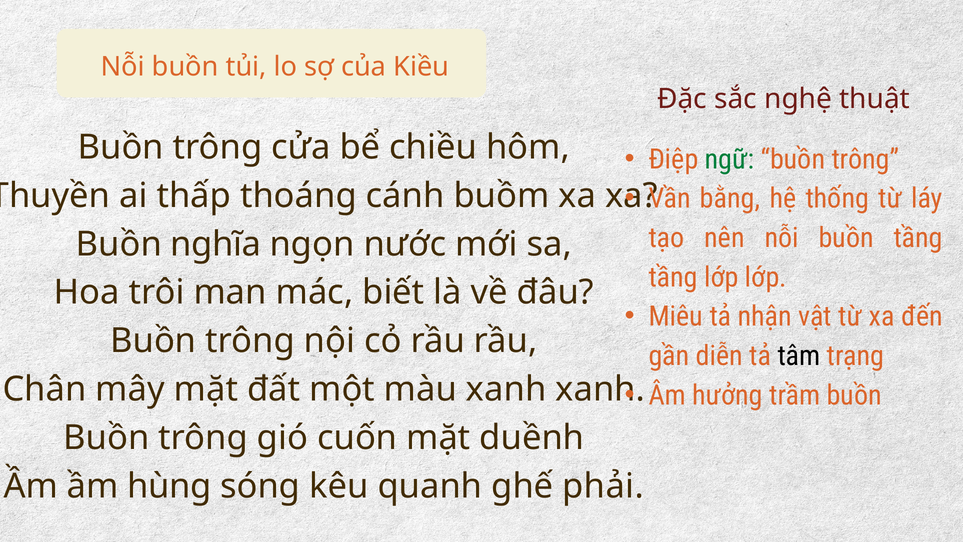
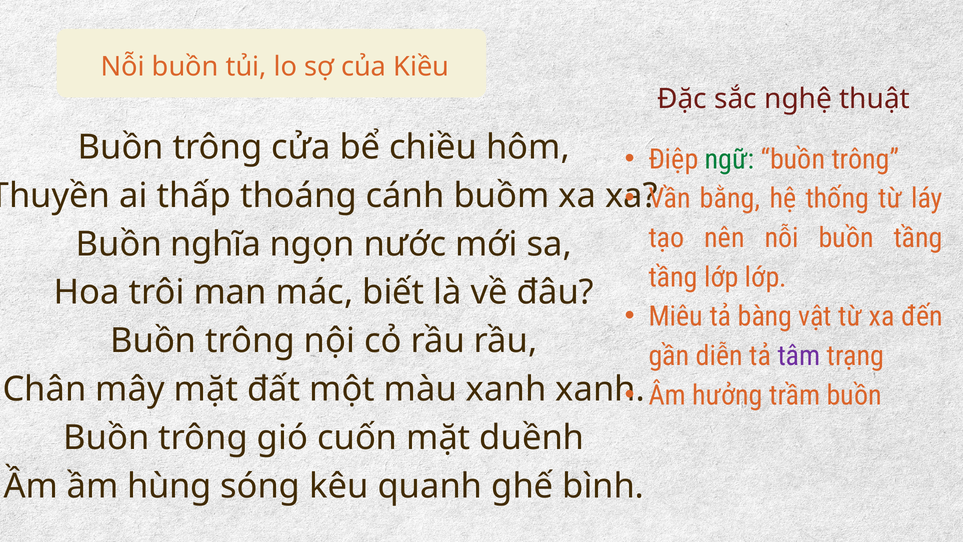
nhận: nhận -> bàng
tâm colour: black -> purple
phải: phải -> bình
